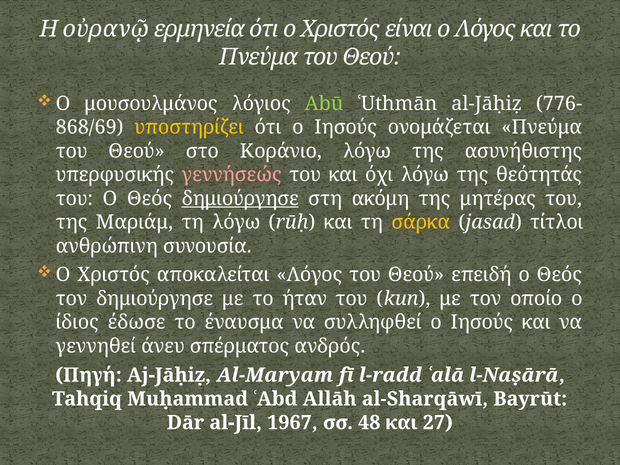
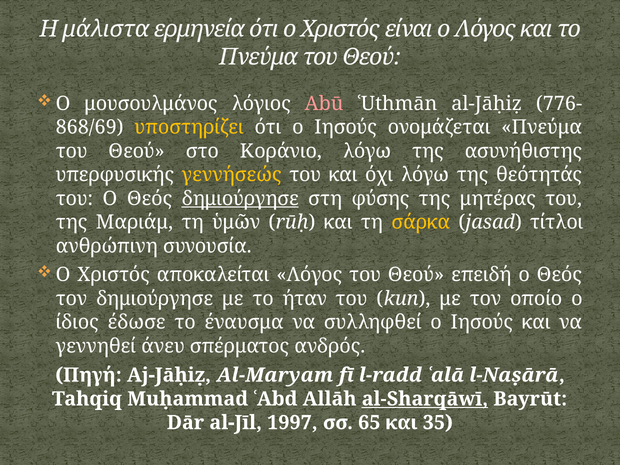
οὐρανῷ: οὐρανῷ -> μάλιστα
Abū colour: light green -> pink
γεννήσεώς colour: pink -> yellow
ακόμη: ακόμη -> φύσης
τη λόγω: λόγω -> ὑμῶν
al-Sharqāwī underline: none -> present
1967: 1967 -> 1997
48: 48 -> 65
27: 27 -> 35
